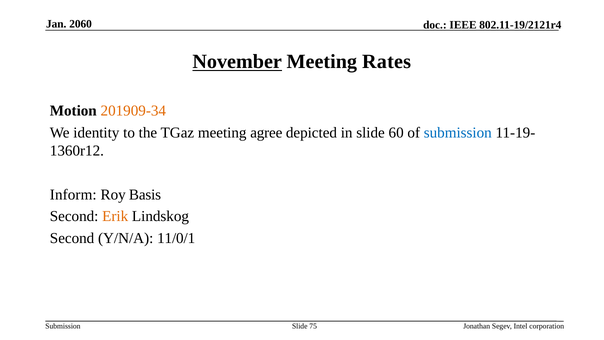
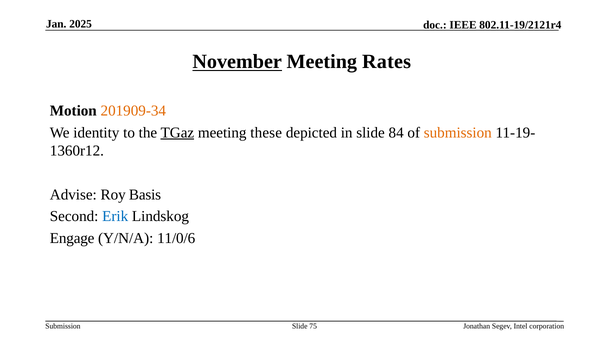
2060: 2060 -> 2025
TGaz underline: none -> present
agree: agree -> these
60: 60 -> 84
submission at (458, 132) colour: blue -> orange
Inform: Inform -> Advise
Erik colour: orange -> blue
Second at (72, 238): Second -> Engage
11/0/1: 11/0/1 -> 11/0/6
